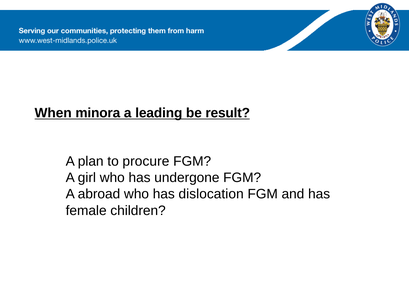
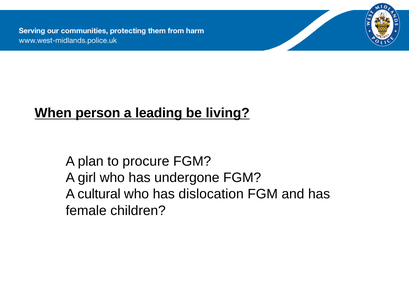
minora: minora -> person
result: result -> living
abroad: abroad -> cultural
